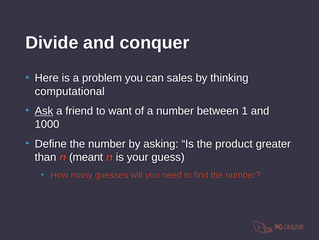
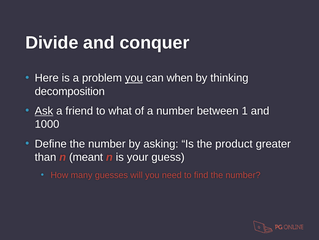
you at (134, 78) underline: none -> present
sales: sales -> when
computational: computational -> decomposition
want: want -> what
